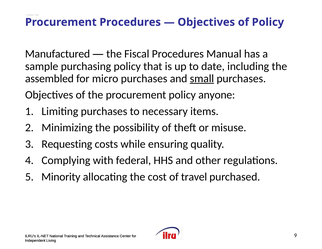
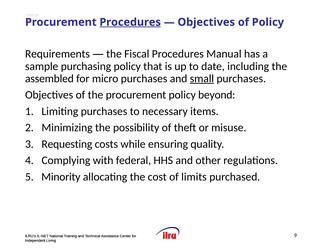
Procedures at (130, 22) underline: none -> present
Manufactured: Manufactured -> Requirements
anyone: anyone -> beyond
travel: travel -> limits
